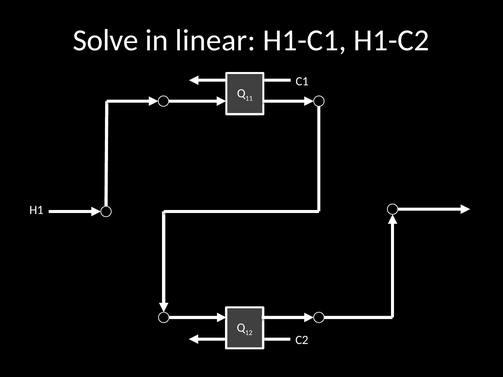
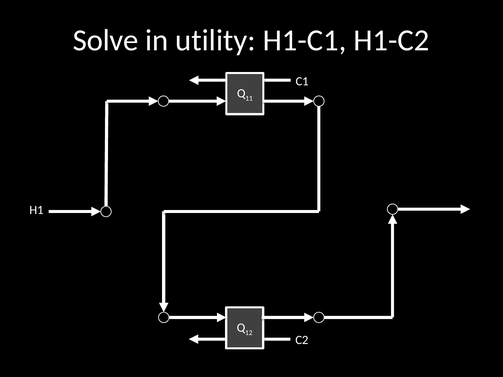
linear: linear -> utility
